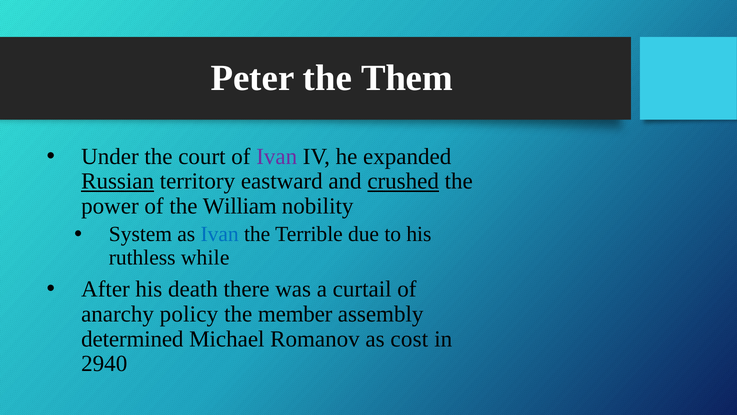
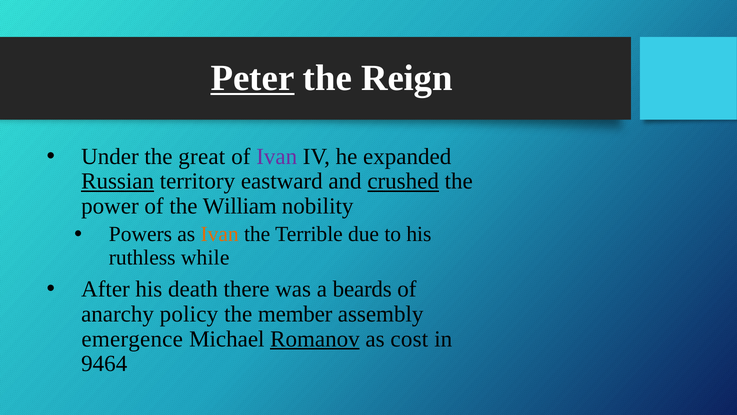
Peter underline: none -> present
Them: Them -> Reign
court: court -> great
System: System -> Powers
Ivan at (220, 234) colour: blue -> orange
curtail: curtail -> beards
determined: determined -> emergence
Romanov underline: none -> present
2940: 2940 -> 9464
